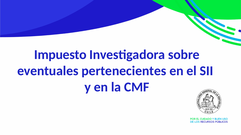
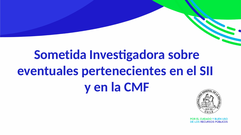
Impuesto: Impuesto -> Sometida
